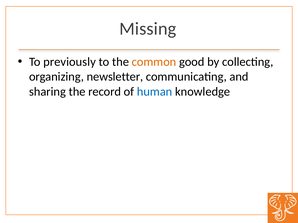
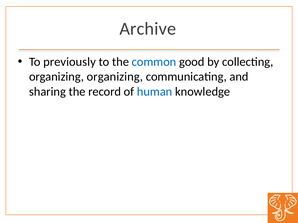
Missing: Missing -> Archive
common colour: orange -> blue
organizing newsletter: newsletter -> organizing
